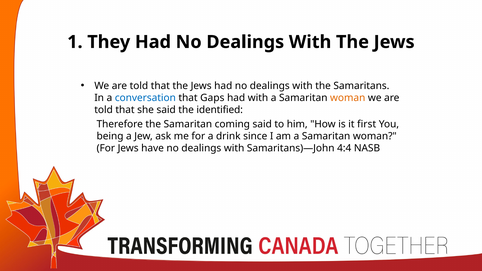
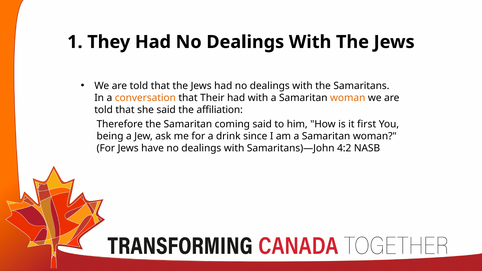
conversation colour: blue -> orange
Gaps: Gaps -> Their
identified: identified -> affiliation
4:4: 4:4 -> 4:2
